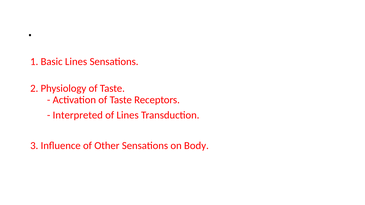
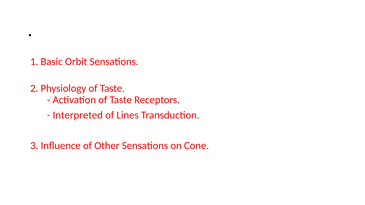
Basic Lines: Lines -> Orbit
Body: Body -> Cone
